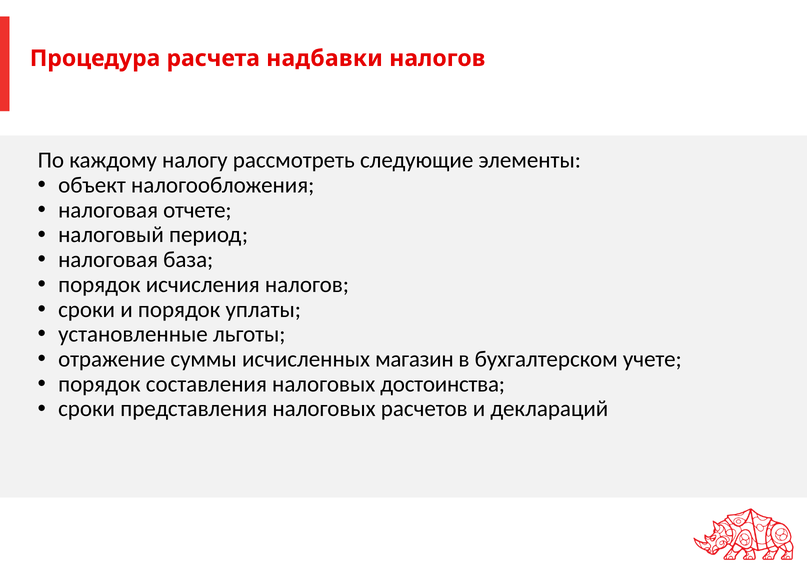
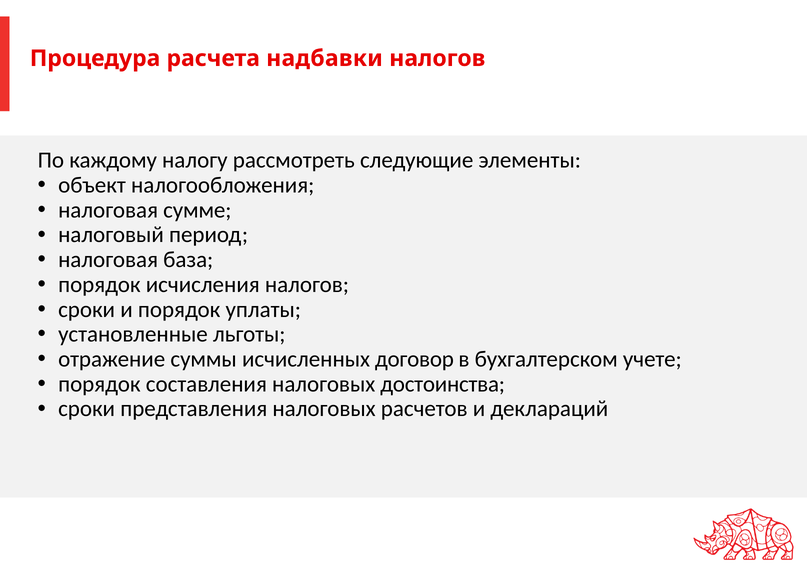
отчете: отчете -> сумме
магазин: магазин -> договор
